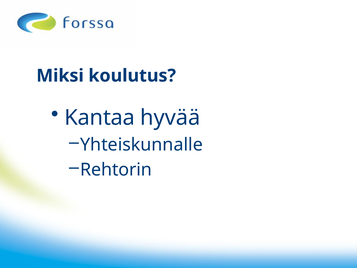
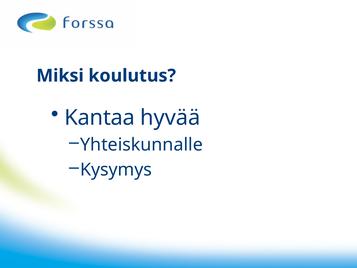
Rehtorin: Rehtorin -> Kysymys
